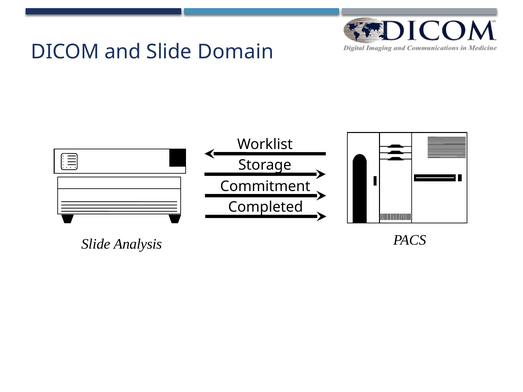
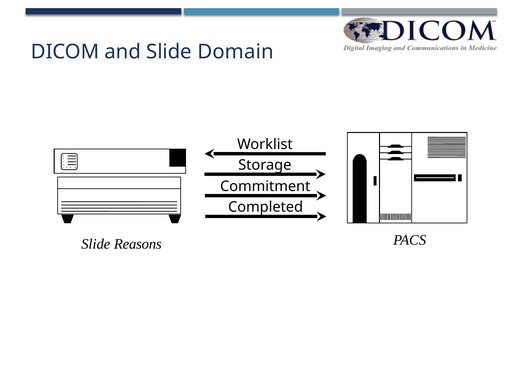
Analysis: Analysis -> Reasons
